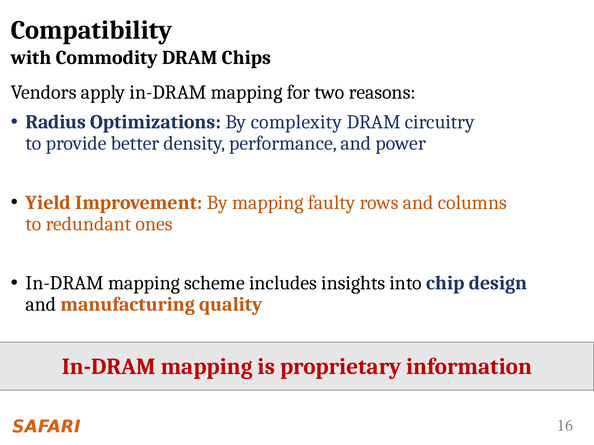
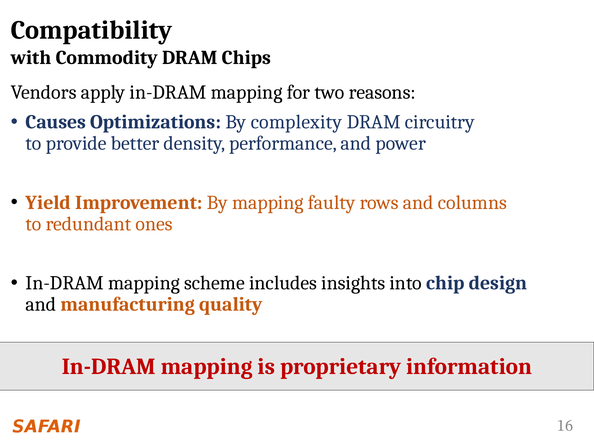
Radius: Radius -> Causes
